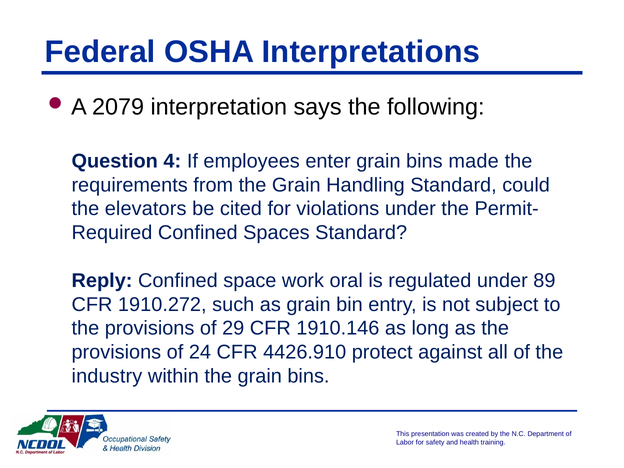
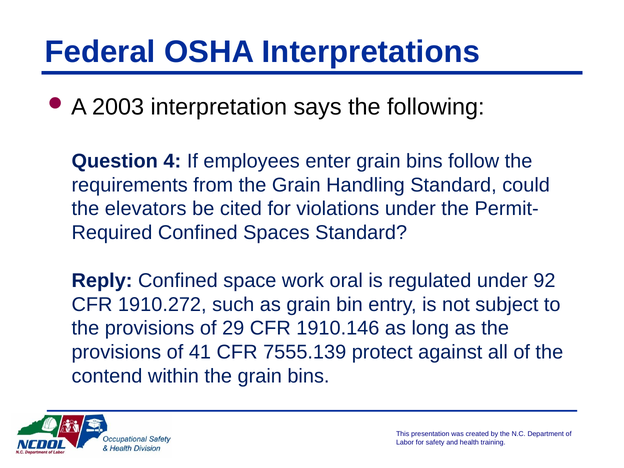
2079: 2079 -> 2003
made: made -> follow
89: 89 -> 92
24: 24 -> 41
4426.910: 4426.910 -> 7555.139
industry: industry -> contend
